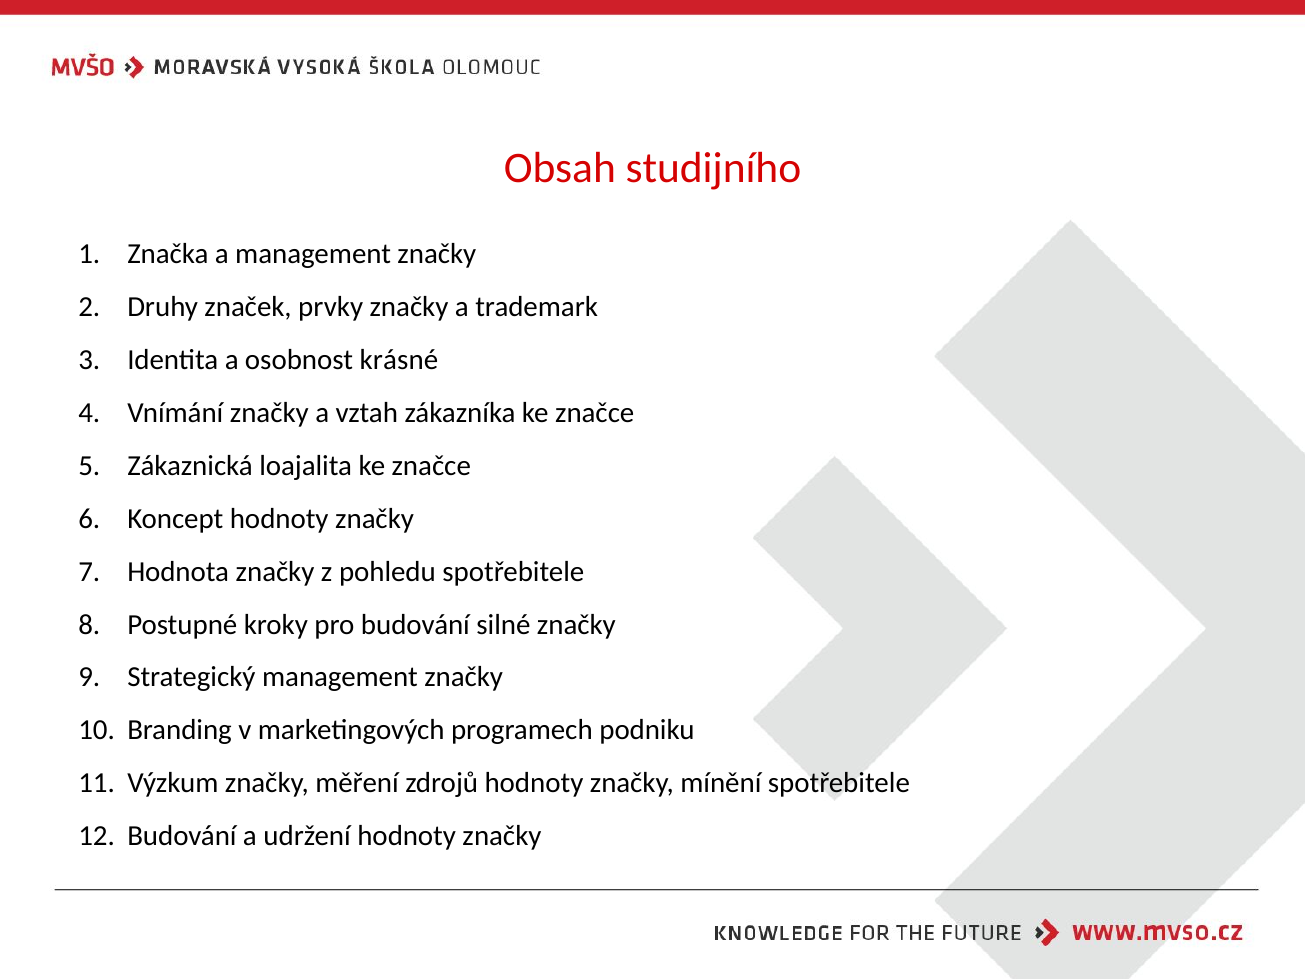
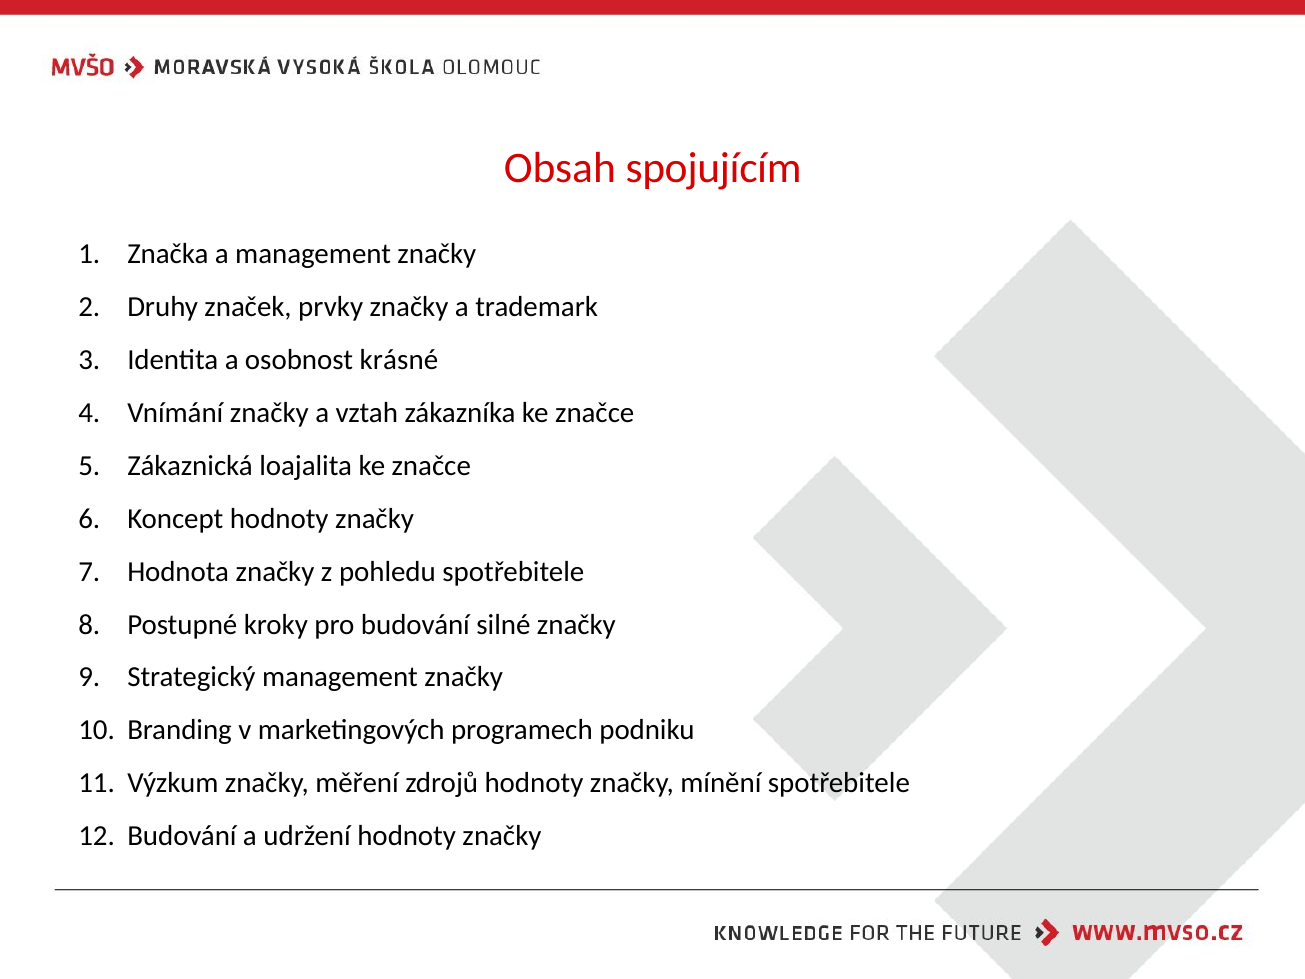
studijního: studijního -> spojujícím
